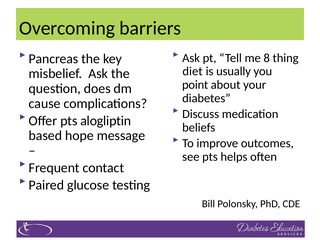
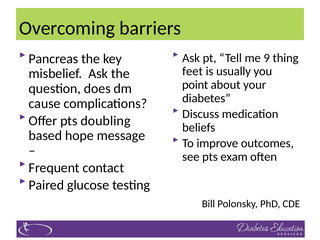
8: 8 -> 9
diet: diet -> feet
alogliptin: alogliptin -> doubling
helps: helps -> exam
